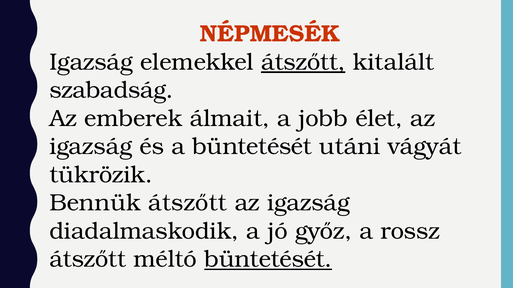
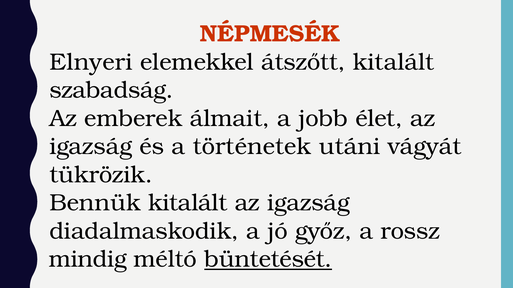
Igazság at (91, 62): Igazság -> Elnyeri
átszőtt at (303, 62) underline: present -> none
a büntetését: büntetését -> történetek
Bennük átszőtt: átszőtt -> kitalált
átszőtt at (88, 260): átszőtt -> mindig
